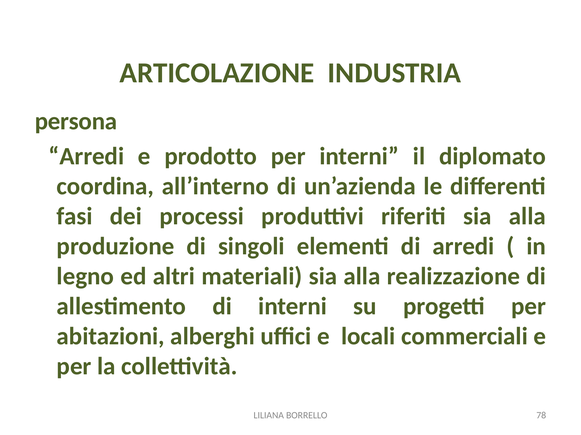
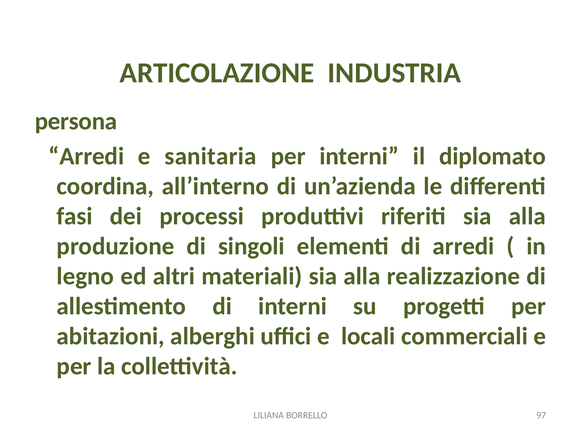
prodotto: prodotto -> sanitaria
78: 78 -> 97
